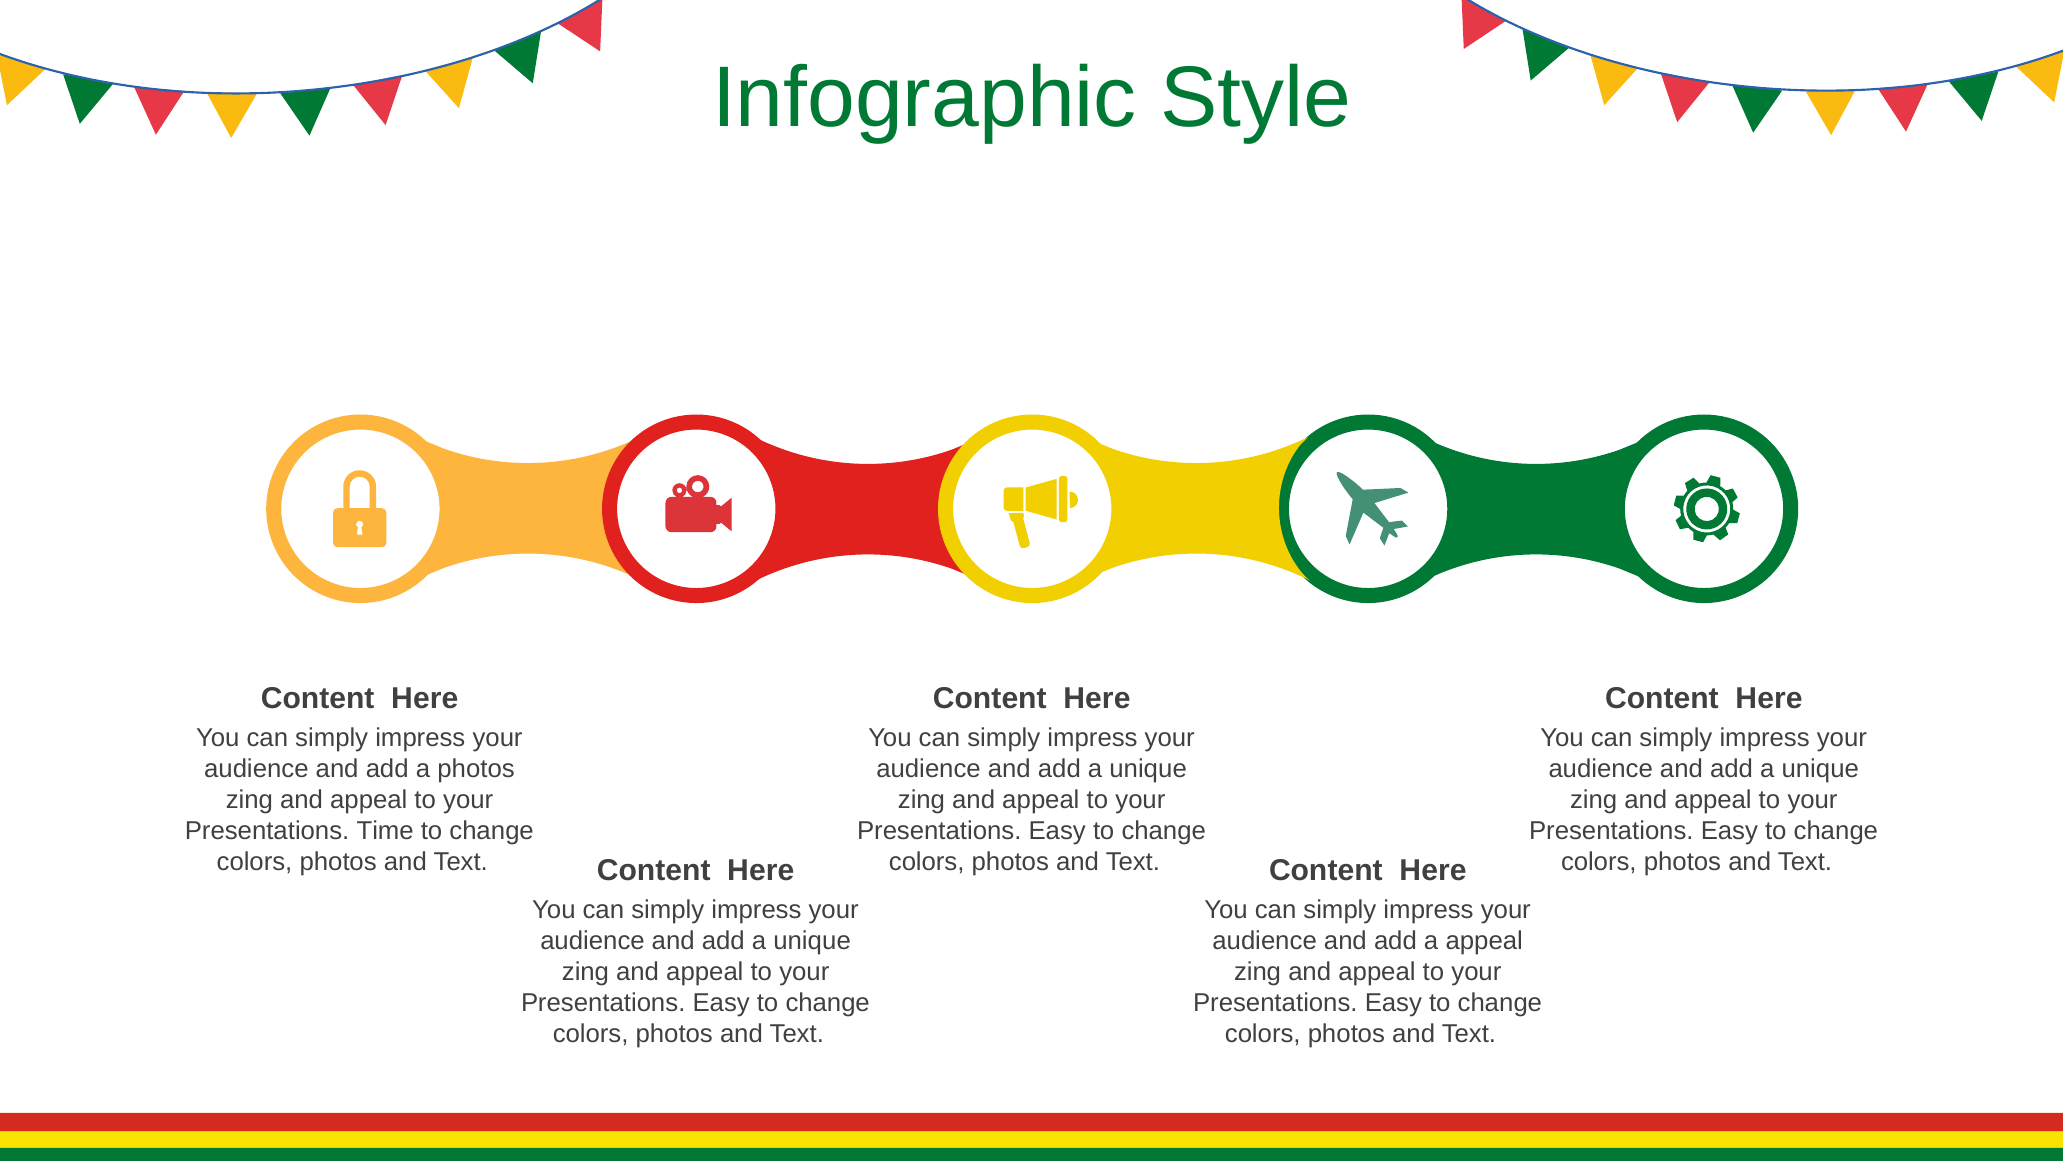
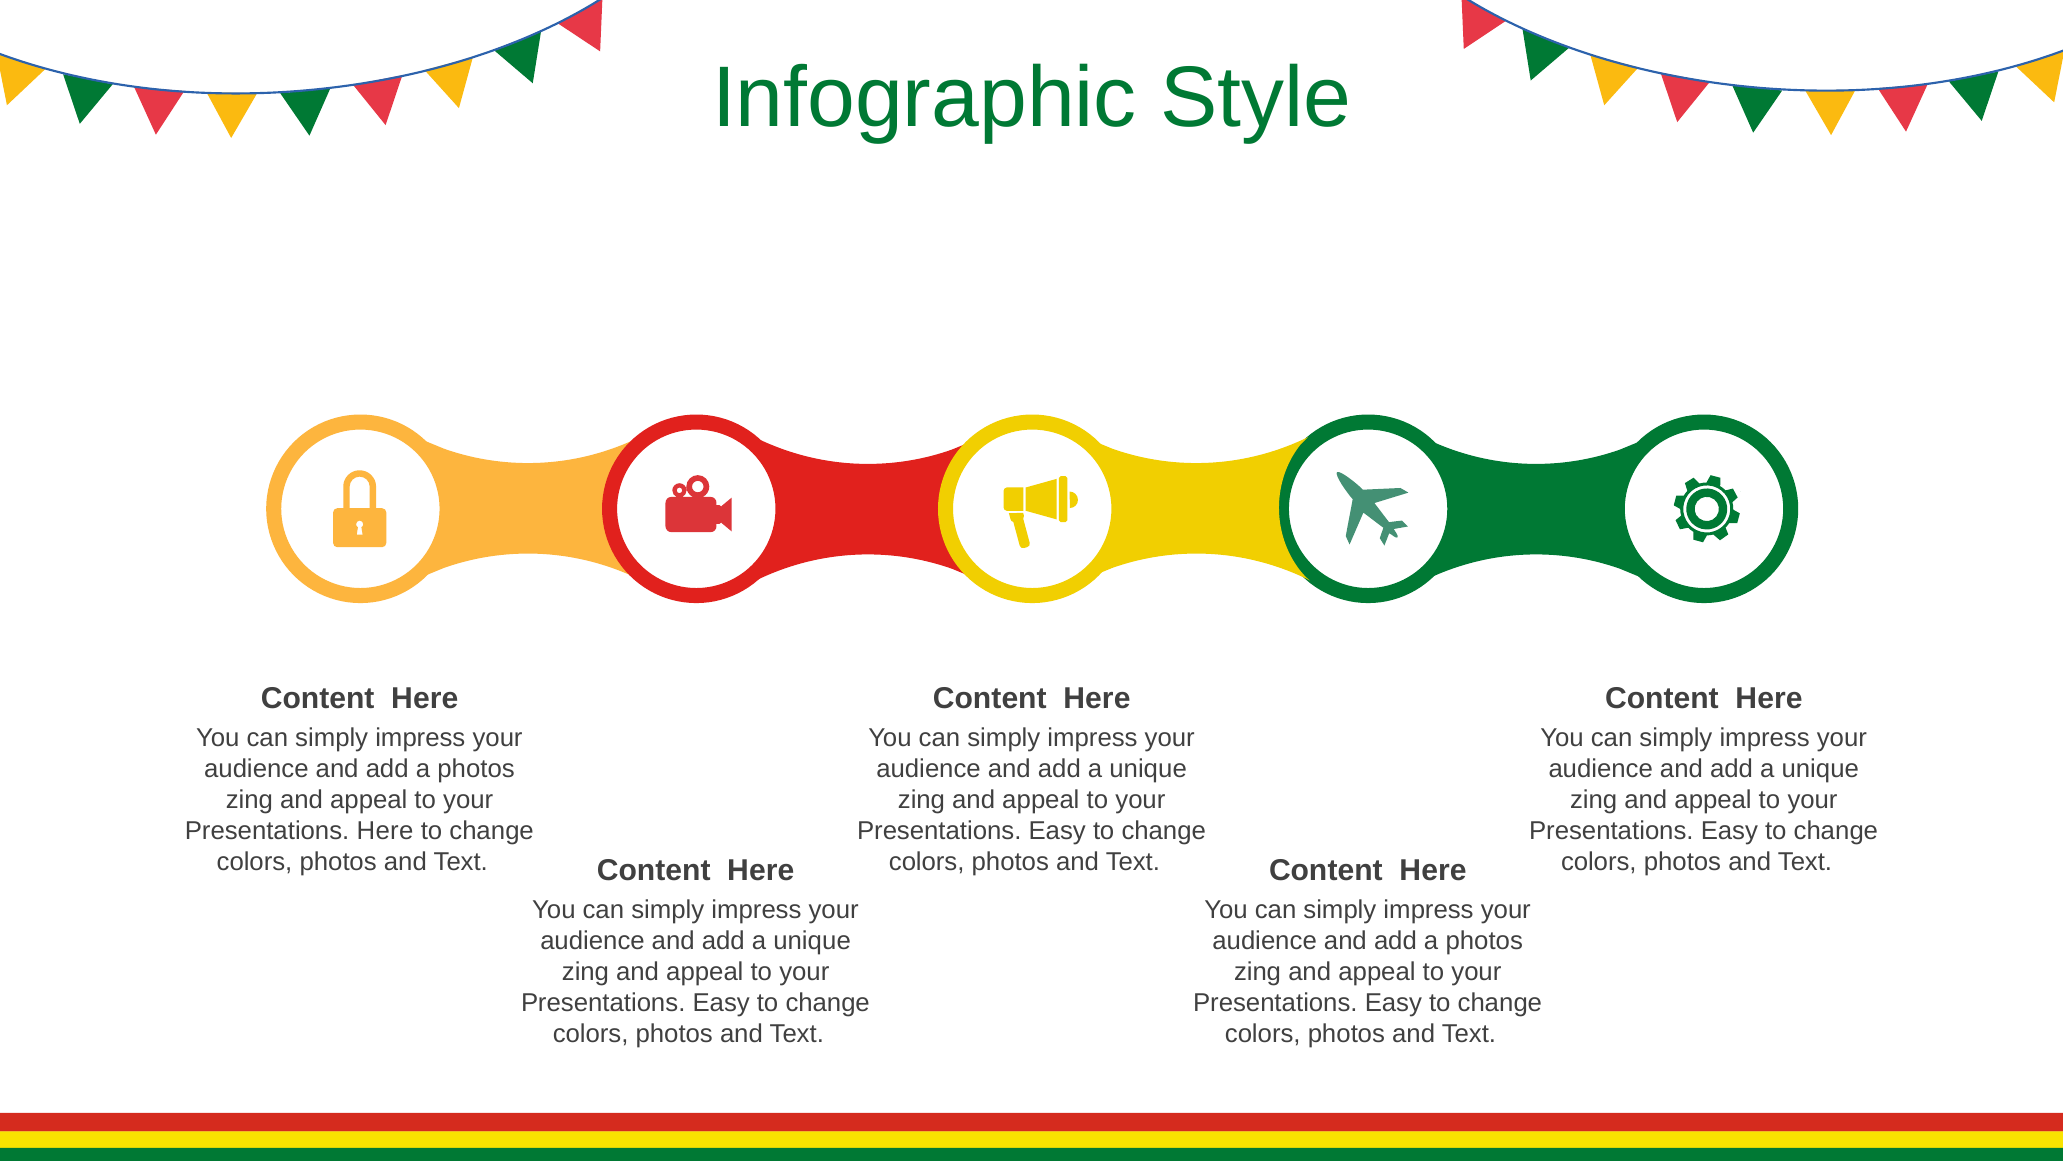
Presentations Time: Time -> Here
appeal at (1484, 941): appeal -> photos
